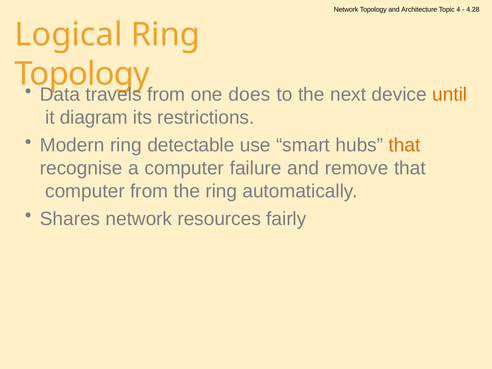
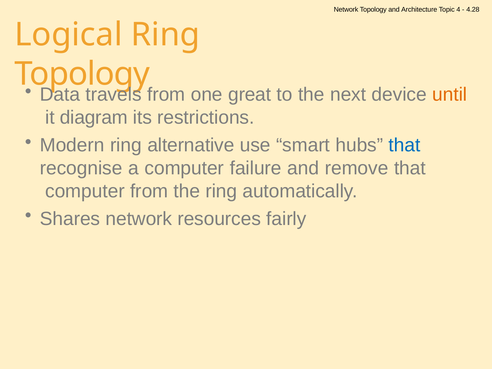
does: does -> great
detectable: detectable -> alternative
that at (405, 145) colour: orange -> blue
